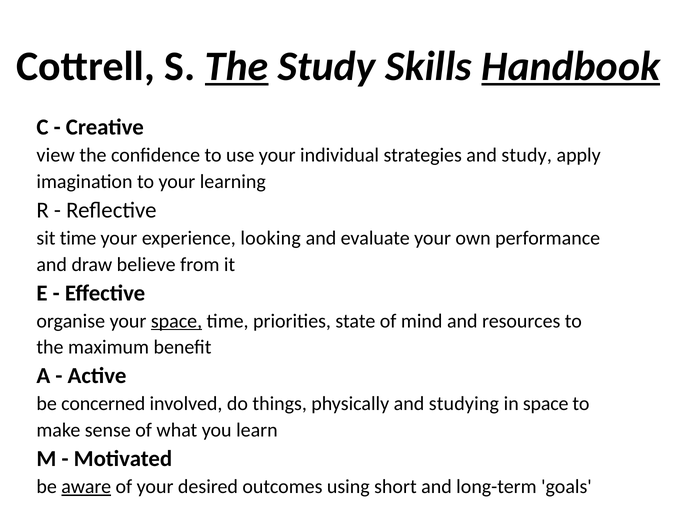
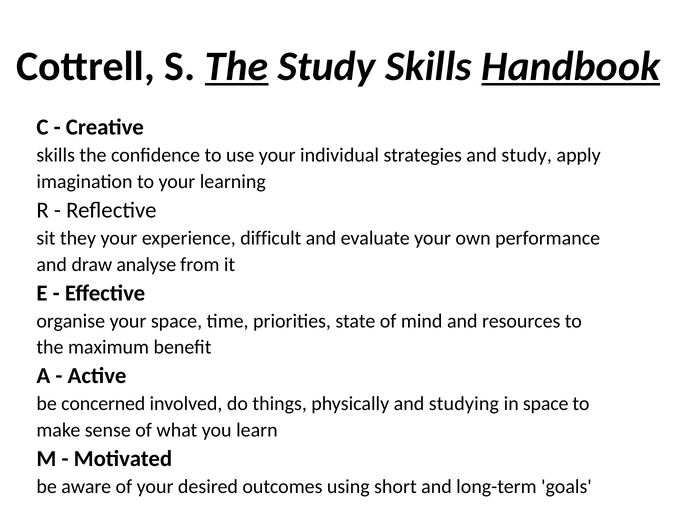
view at (56, 155): view -> skills
sit time: time -> they
looking: looking -> difficult
believe: believe -> analyse
space at (177, 321) underline: present -> none
aware underline: present -> none
